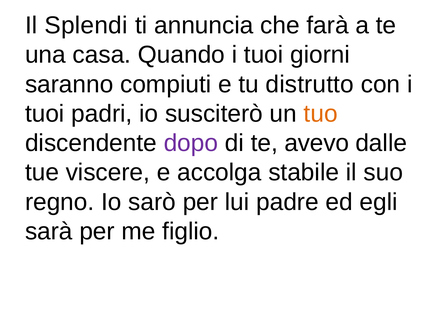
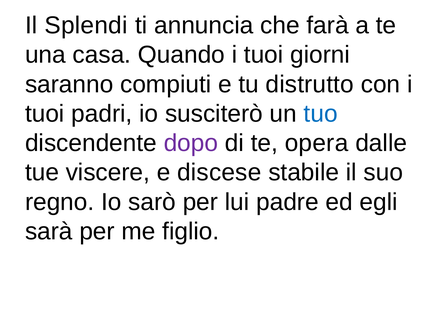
tuo colour: orange -> blue
avevo: avevo -> opera
accolga: accolga -> discese
